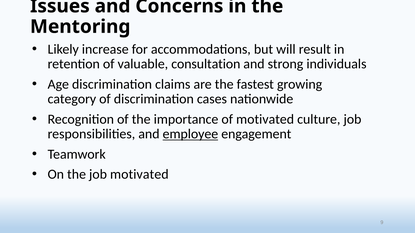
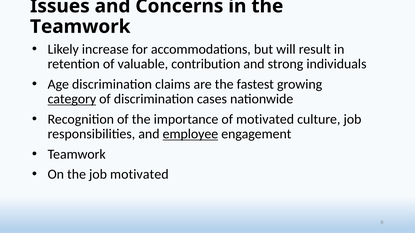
Mentoring at (80, 27): Mentoring -> Teamwork
consultation: consultation -> contribution
category underline: none -> present
